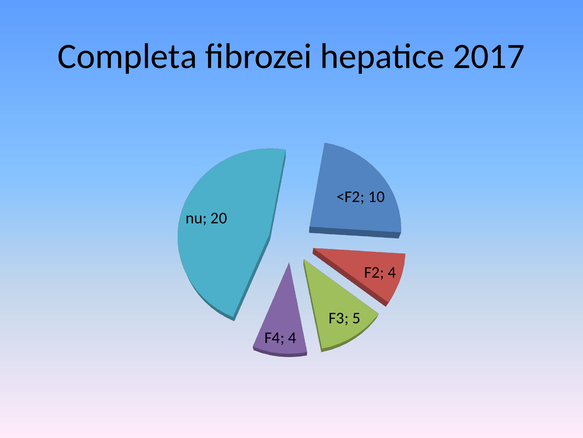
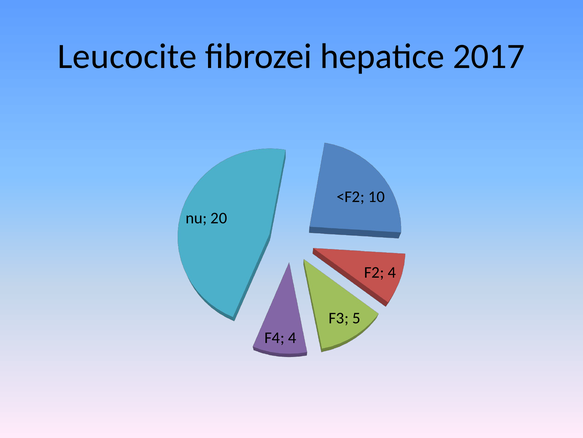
Completa: Completa -> Leucocite
